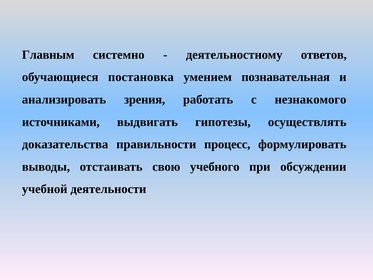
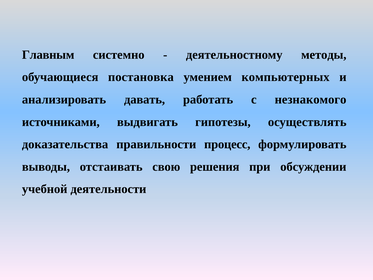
ответов: ответов -> методы
познавательная: познавательная -> компьютерных
зрения: зрения -> давать
учебного: учебного -> решения
